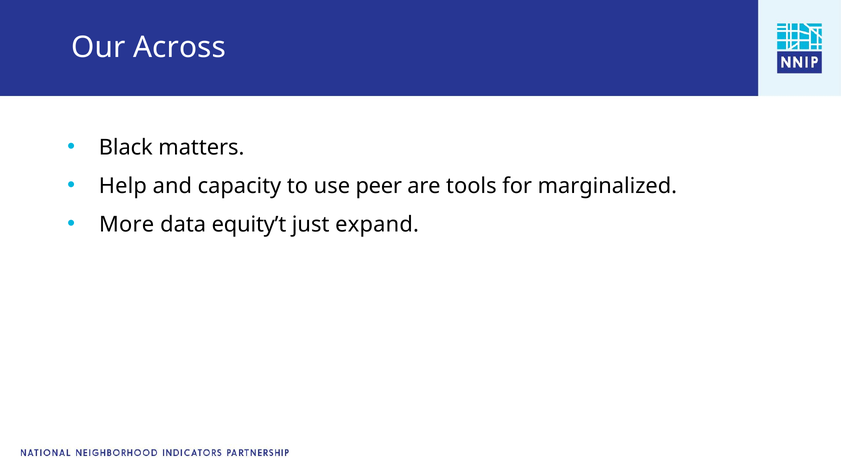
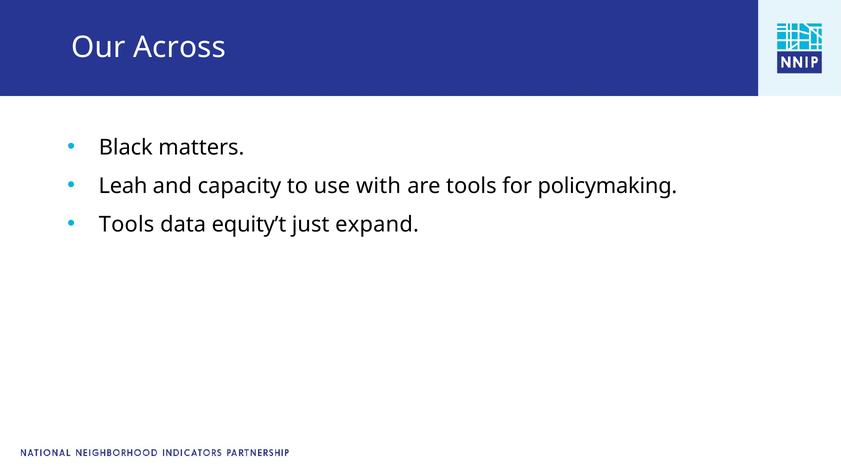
Help: Help -> Leah
peer: peer -> with
marginalized: marginalized -> policymaking
More at (127, 224): More -> Tools
